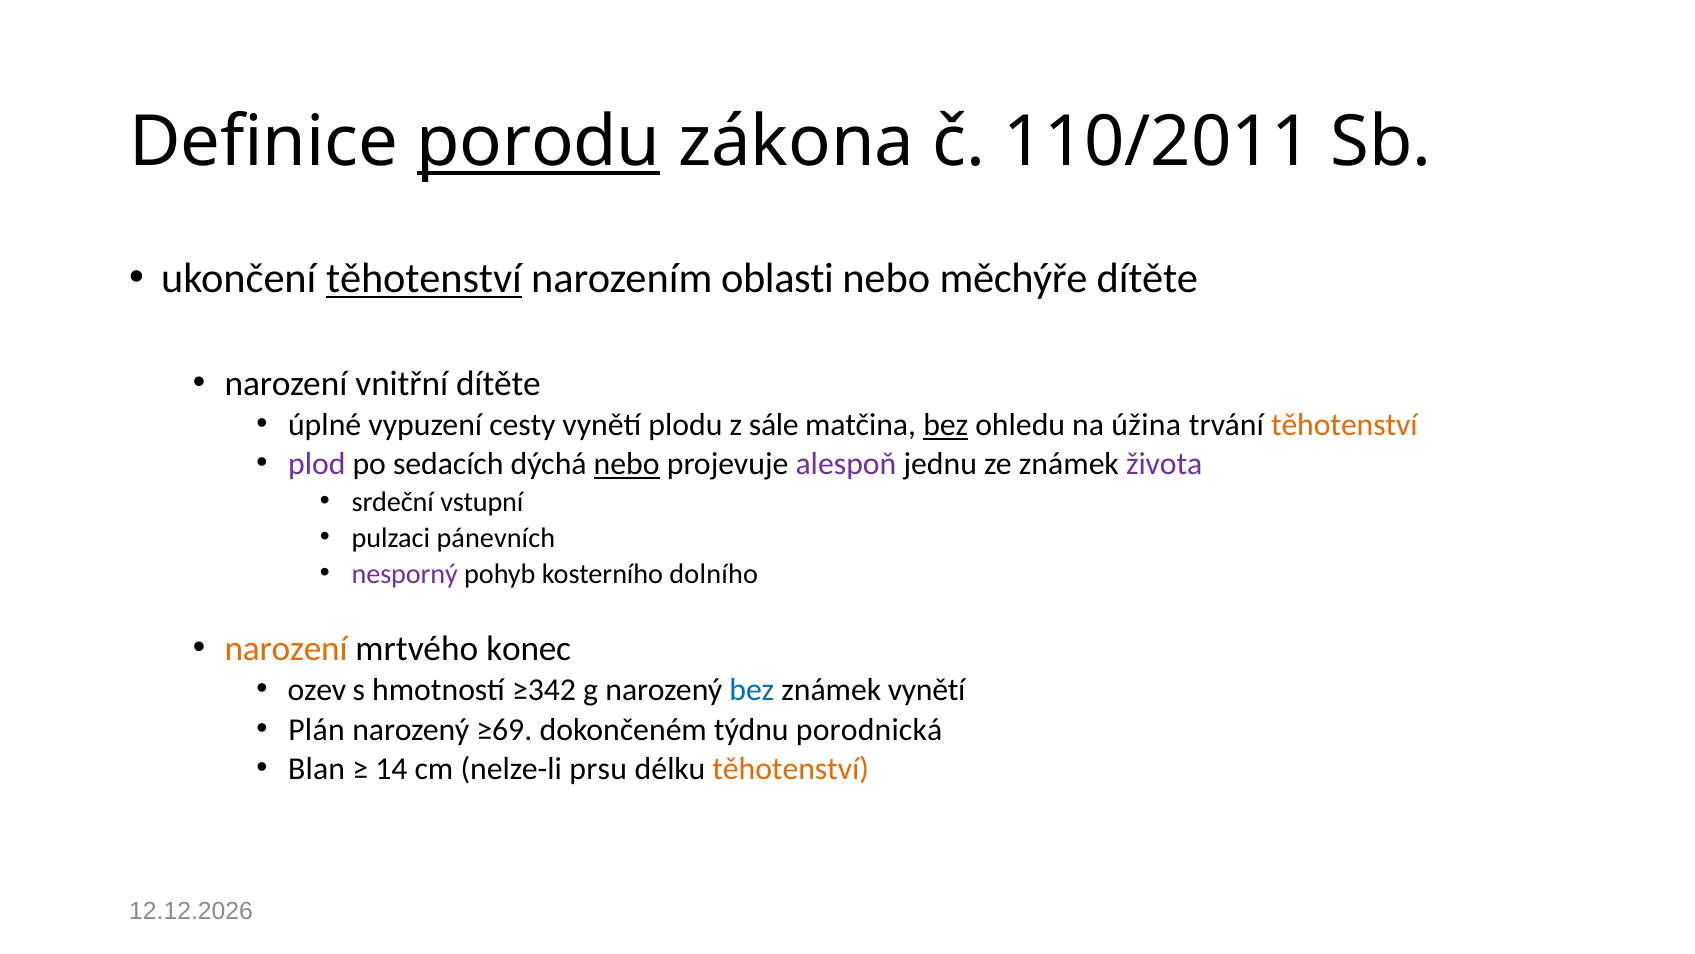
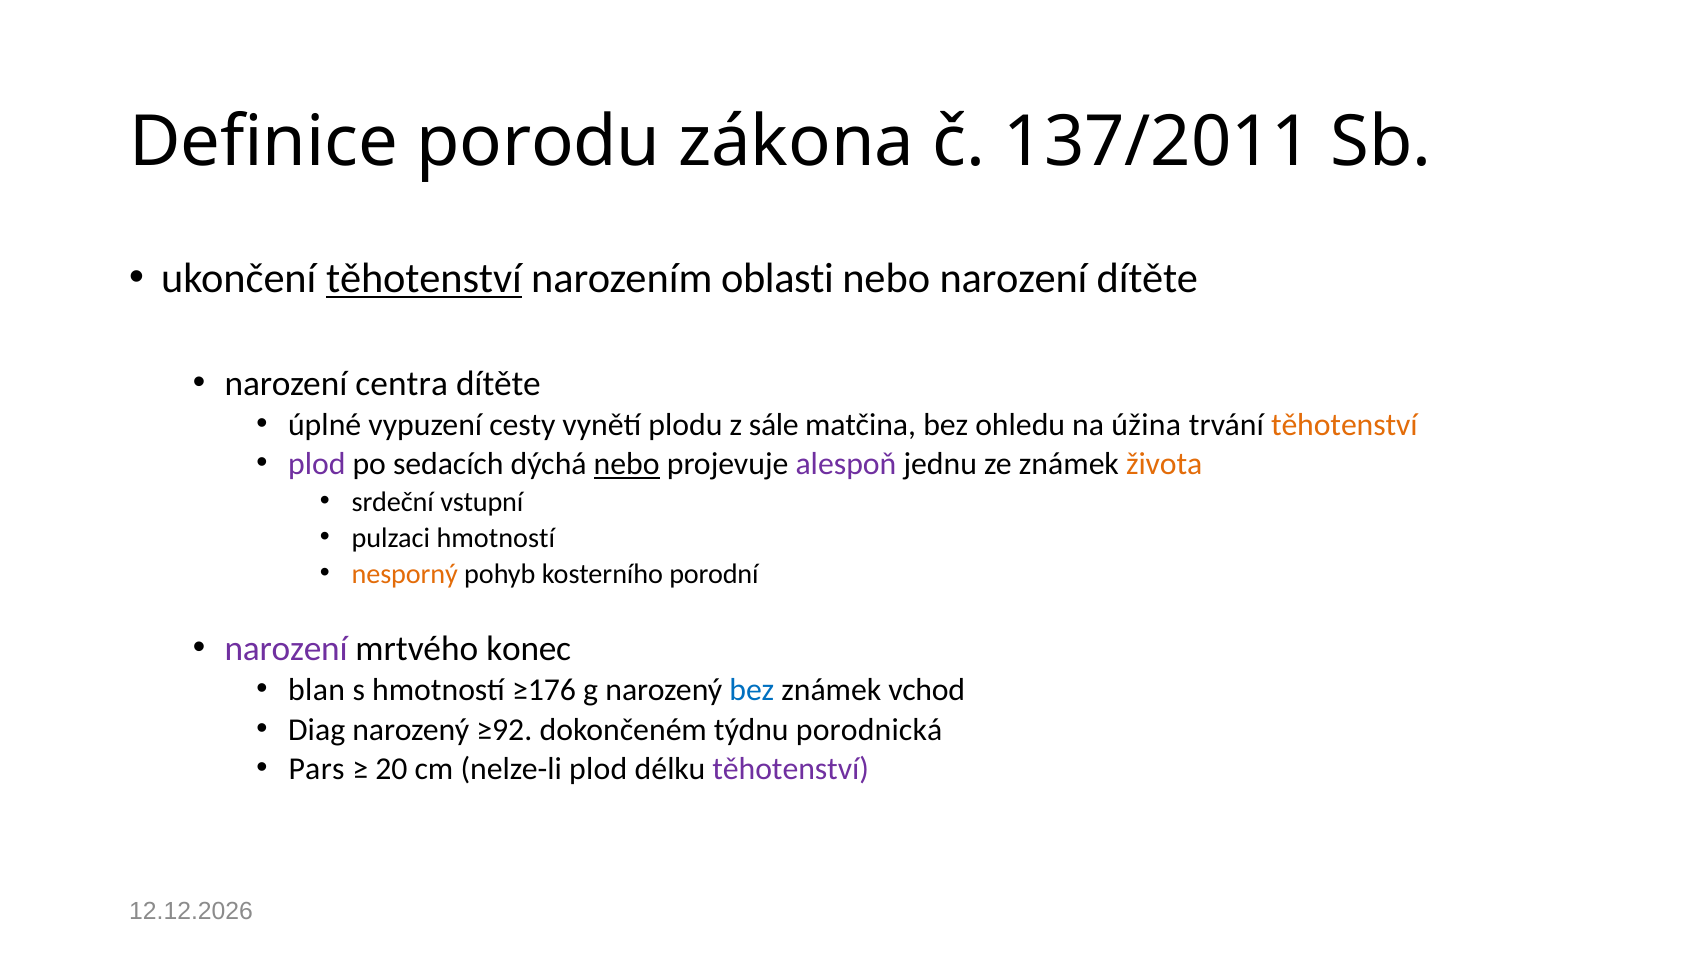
porodu underline: present -> none
110/2011: 110/2011 -> 137/2011
nebo měchýře: měchýře -> narození
vnitřní: vnitřní -> centra
bez at (946, 425) underline: present -> none
života colour: purple -> orange
pulzaci pánevních: pánevních -> hmotností
nesporný colour: purple -> orange
dolního: dolního -> porodní
narození at (286, 649) colour: orange -> purple
ozev: ozev -> blan
≥342: ≥342 -> ≥176
známek vynětí: vynětí -> vchod
Plán: Plán -> Diag
≥69: ≥69 -> ≥92
Blan: Blan -> Pars
14: 14 -> 20
nelze-li prsu: prsu -> plod
těhotenství at (791, 768) colour: orange -> purple
